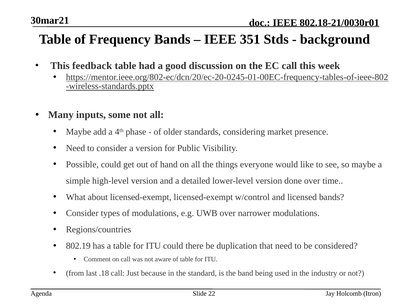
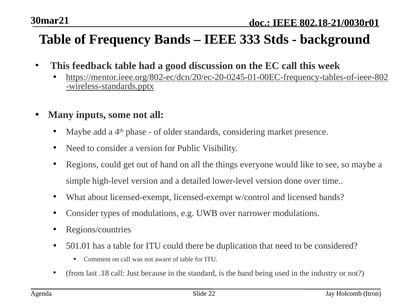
351: 351 -> 333
Possible: Possible -> Regions
802.19: 802.19 -> 501.01
